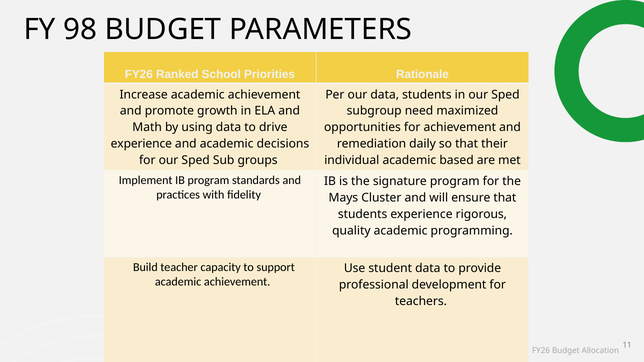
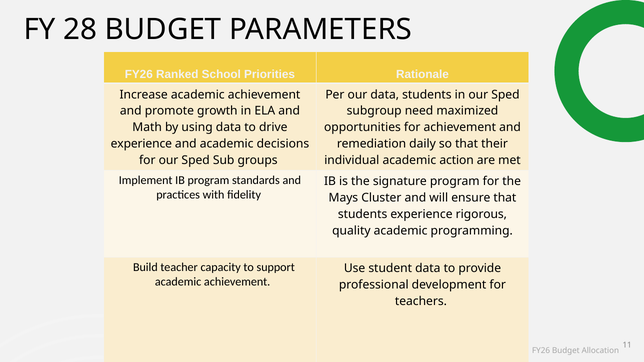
98: 98 -> 28
based: based -> action
